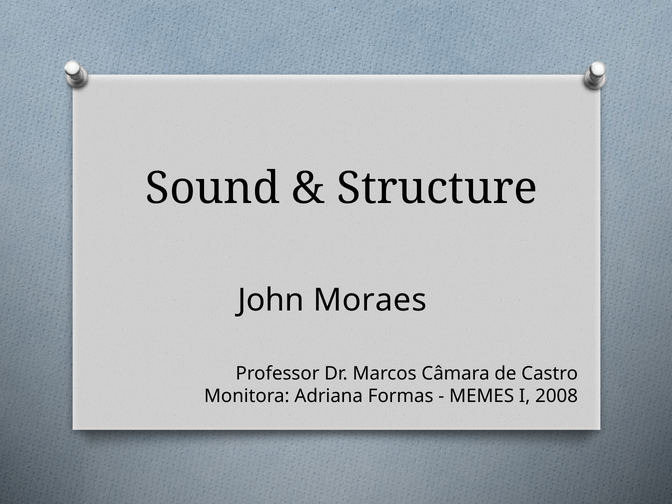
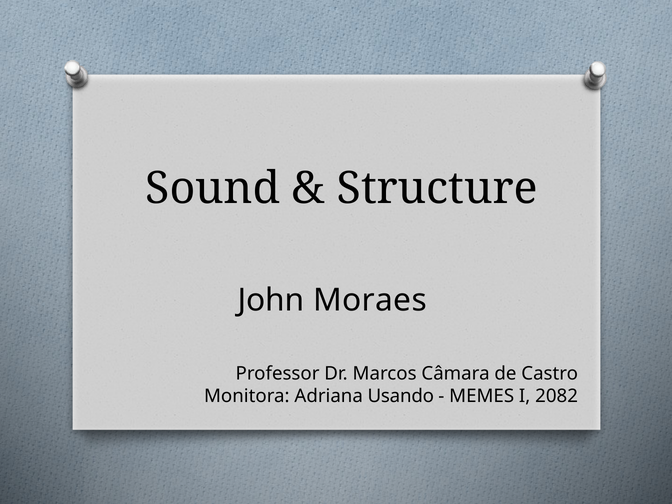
Formas: Formas -> Usando
2008: 2008 -> 2082
